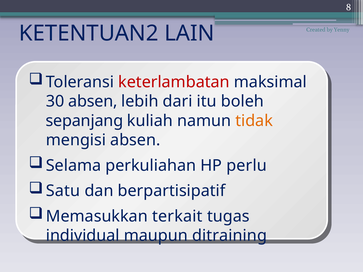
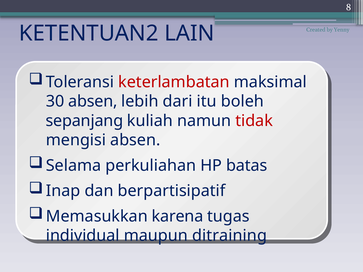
tidak colour: orange -> red
perlu: perlu -> batas
Satu: Satu -> Inap
terkait: terkait -> karena
